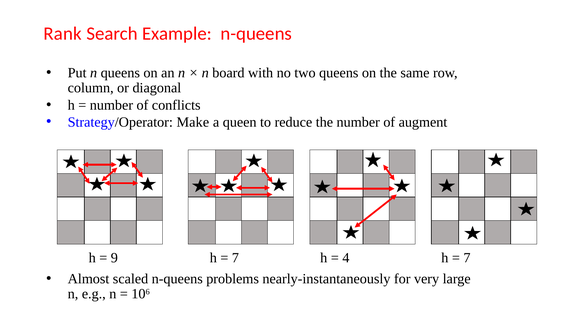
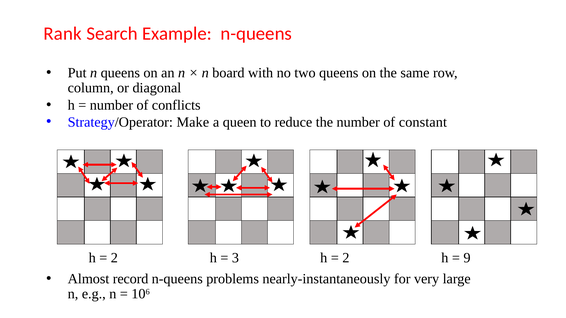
augment: augment -> constant
9 at (114, 258): 9 -> 2
7 at (235, 258): 7 -> 3
4 at (346, 258): 4 -> 2
7 at (467, 258): 7 -> 9
scaled: scaled -> record
